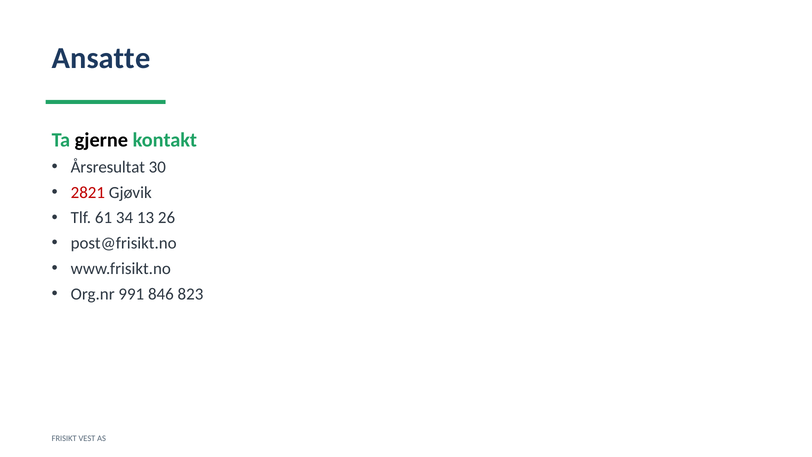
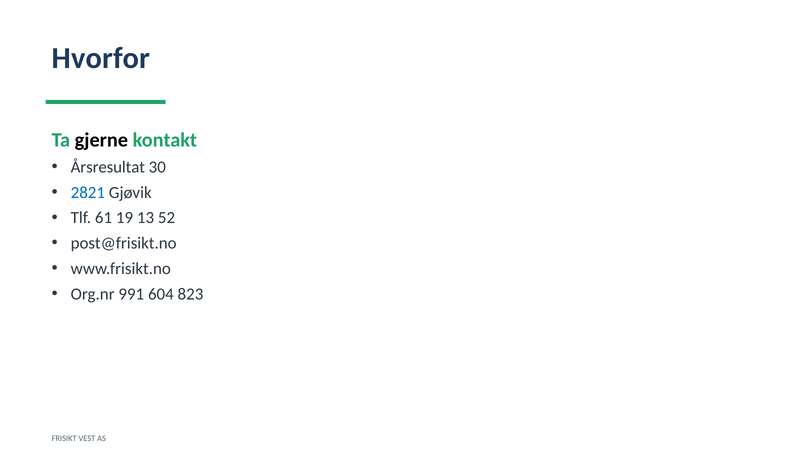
Ansatte: Ansatte -> Hvorfor
2821 colour: red -> blue
34: 34 -> 19
26: 26 -> 52
846: 846 -> 604
